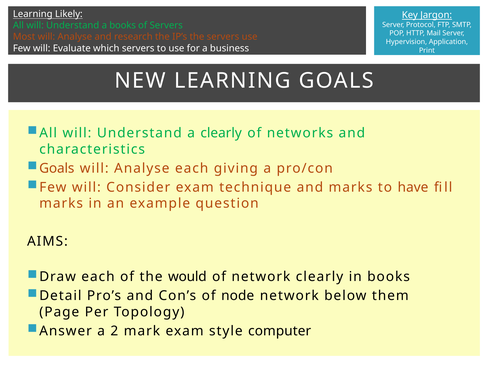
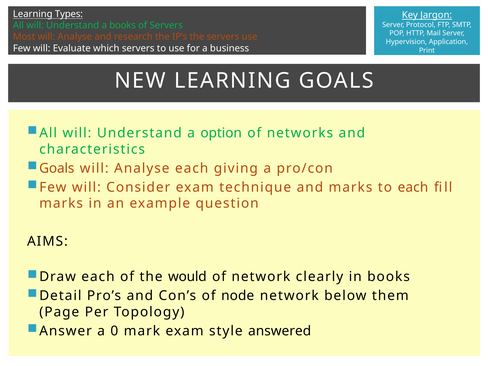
Likely: Likely -> Types
a clearly: clearly -> option
to have: have -> each
2: 2 -> 0
computer: computer -> answered
